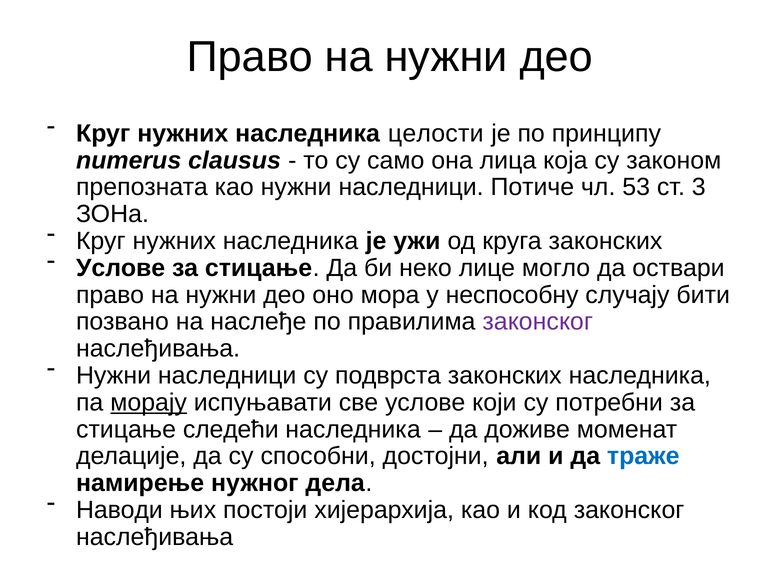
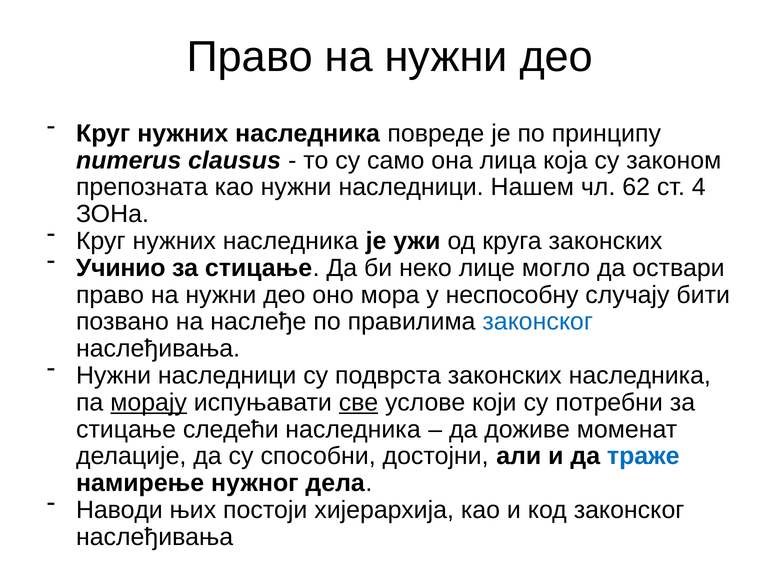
целости: целости -> повреде
Потиче: Потиче -> Нашем
53: 53 -> 62
3: 3 -> 4
Услове at (121, 268): Услове -> Учинио
законског at (538, 322) colour: purple -> blue
све underline: none -> present
